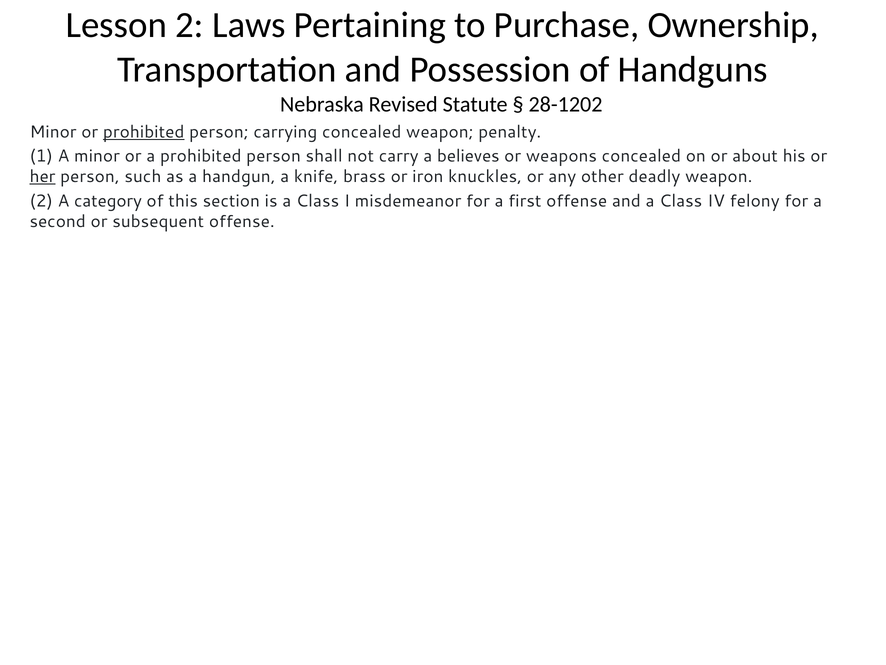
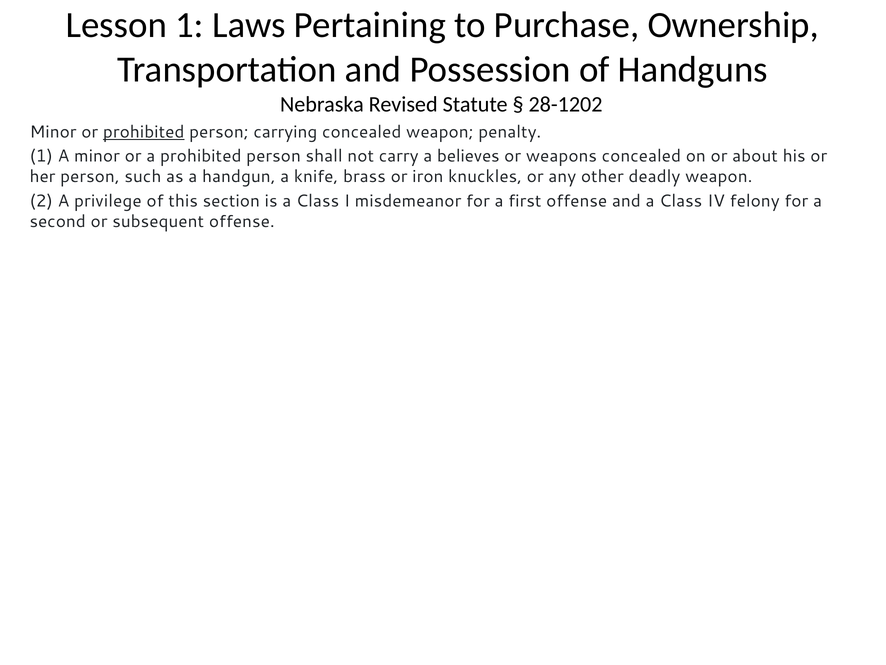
Lesson 2: 2 -> 1
her underline: present -> none
category: category -> privilege
